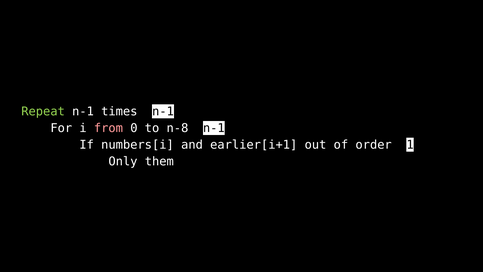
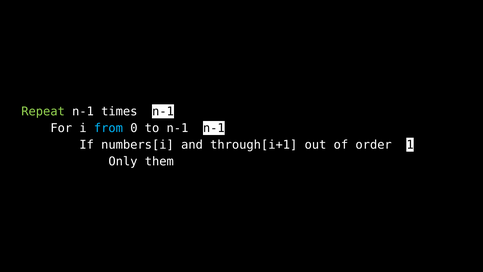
from colour: pink -> light blue
to n-8: n-8 -> n-1
earlier[i+1: earlier[i+1 -> through[i+1
